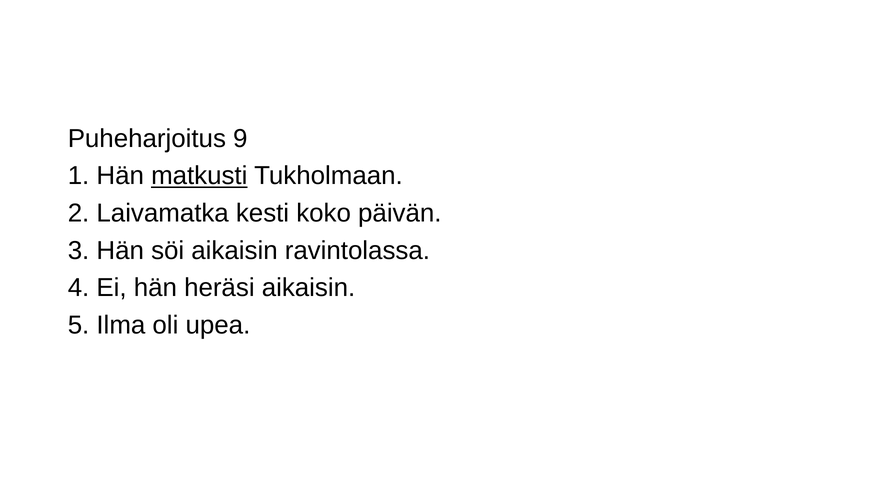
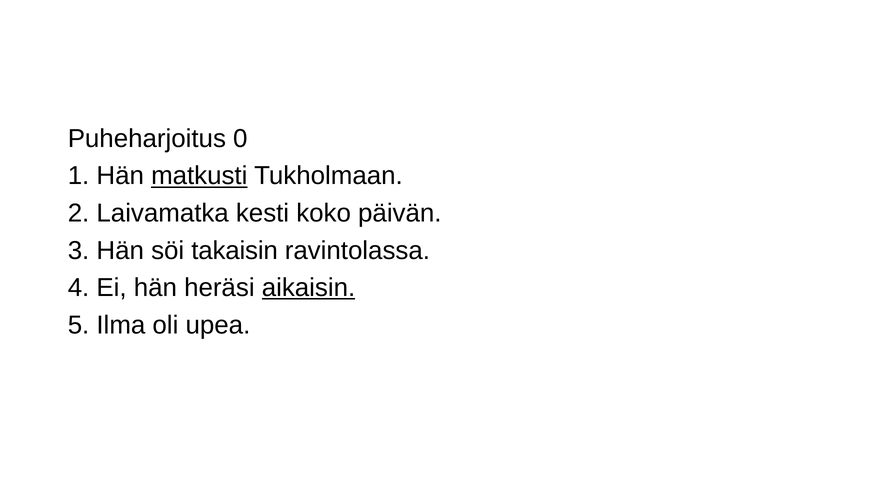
9: 9 -> 0
söi aikaisin: aikaisin -> takaisin
aikaisin at (308, 288) underline: none -> present
